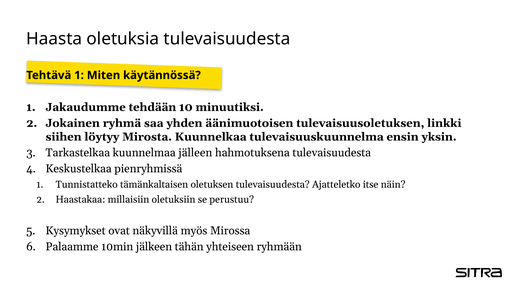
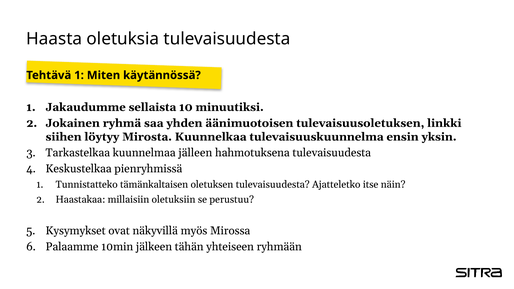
tehdään: tehdään -> sellaista
